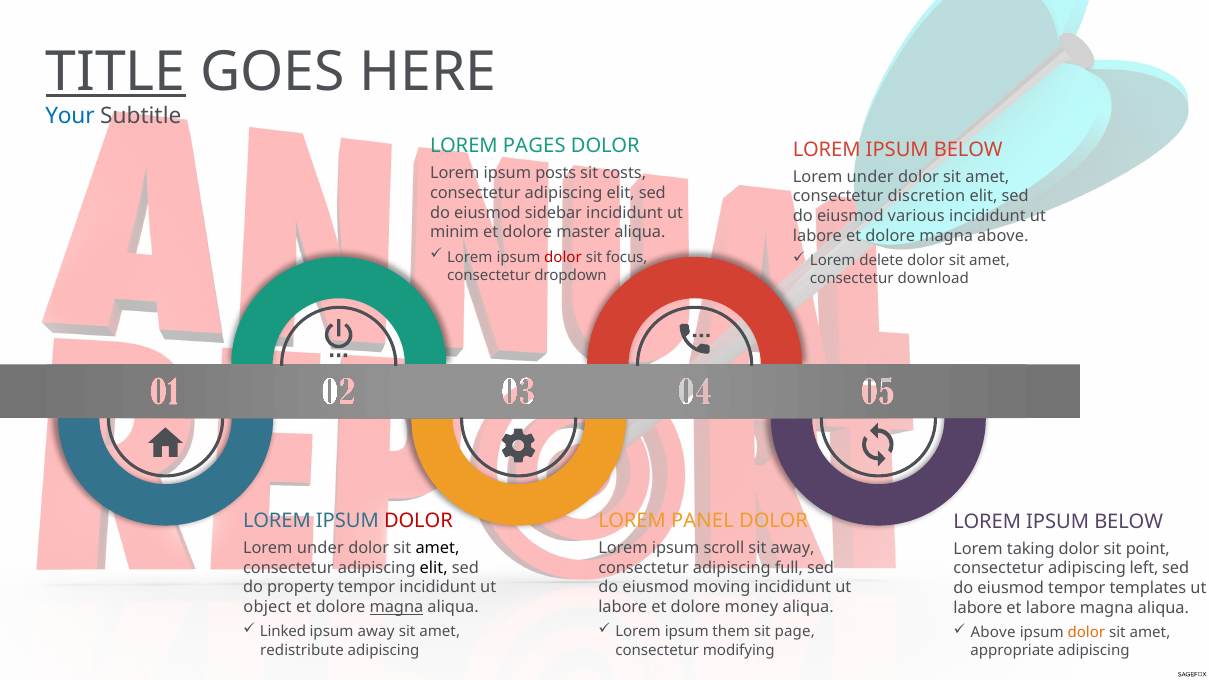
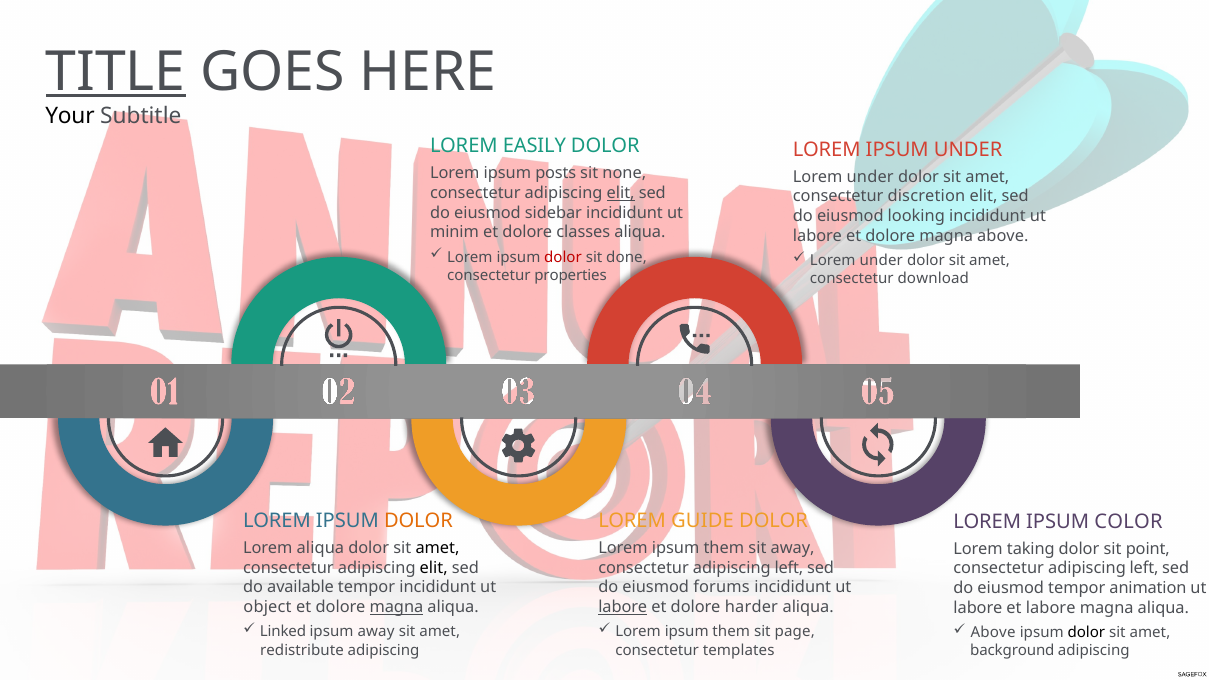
Your colour: blue -> black
PAGES: PAGES -> EASILY
BELOW at (968, 150): BELOW -> UNDER
costs: costs -> none
elit at (621, 193) underline: none -> present
various: various -> looking
master: master -> classes
focus: focus -> done
delete at (881, 260): delete -> under
dropdown: dropdown -> properties
DOLOR at (418, 521) colour: red -> orange
PANEL: PANEL -> GUIDE
BELOW at (1129, 522): BELOW -> COLOR
under at (320, 548): under -> aliqua
scroll at (724, 548): scroll -> them
full at (789, 568): full -> left
property: property -> available
moving: moving -> forums
templates: templates -> animation
labore at (623, 607) underline: none -> present
money: money -> harder
dolor at (1086, 633) colour: orange -> black
modifying: modifying -> templates
appropriate: appropriate -> background
